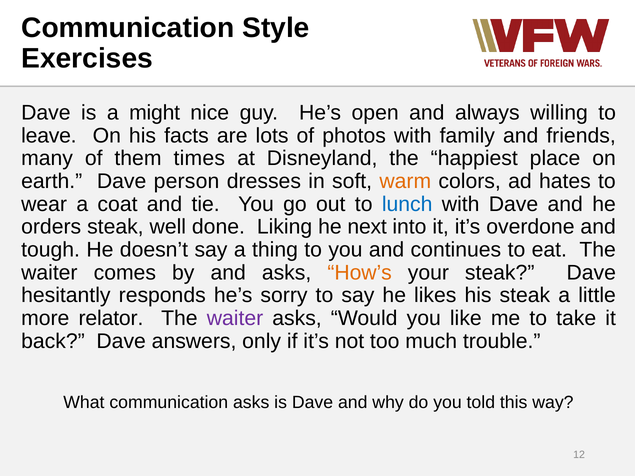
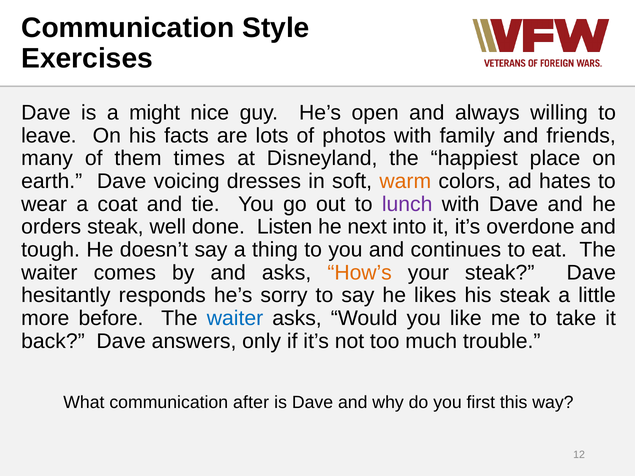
person: person -> voicing
lunch colour: blue -> purple
Liking: Liking -> Listen
relator: relator -> before
waiter at (235, 318) colour: purple -> blue
communication asks: asks -> after
told: told -> first
